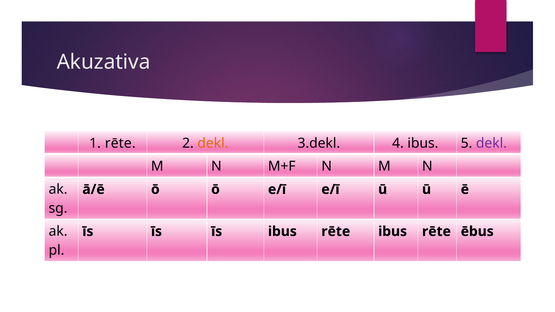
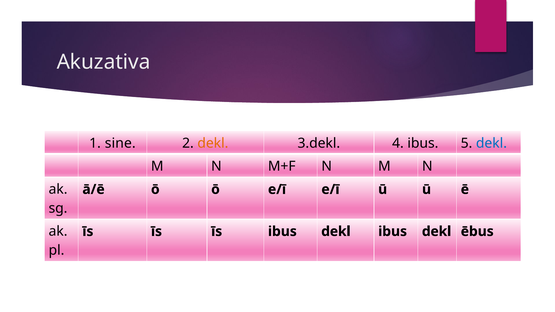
rēte at (120, 143): rēte -> sine
dekl at (491, 143) colour: purple -> blue
īs ibus rēte: rēte -> dekl
rēte at (436, 232): rēte -> dekl
